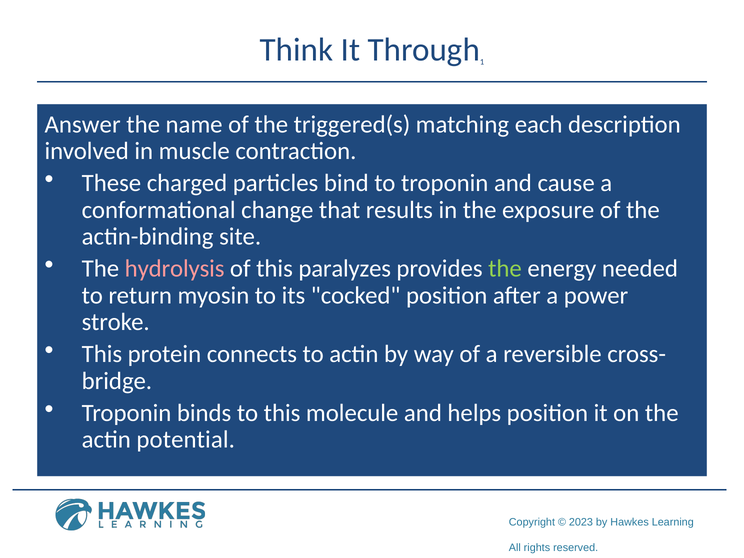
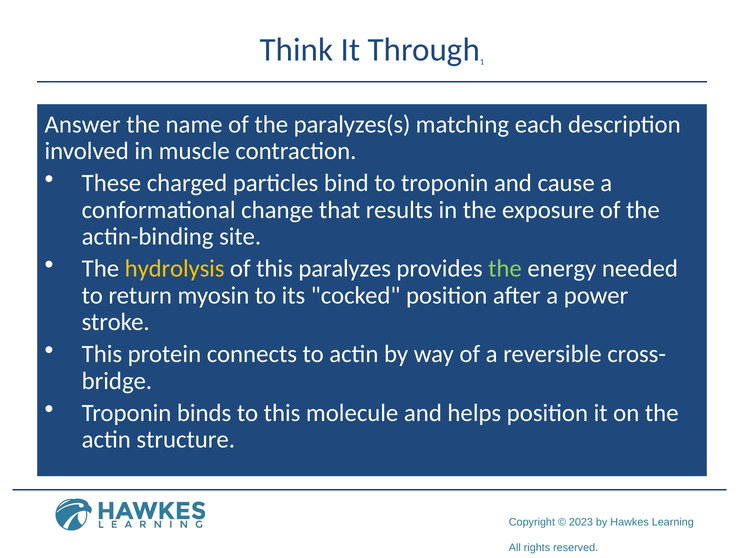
triggered(s: triggered(s -> paralyzes(s
hydrolysis colour: pink -> yellow
potential: potential -> structure
